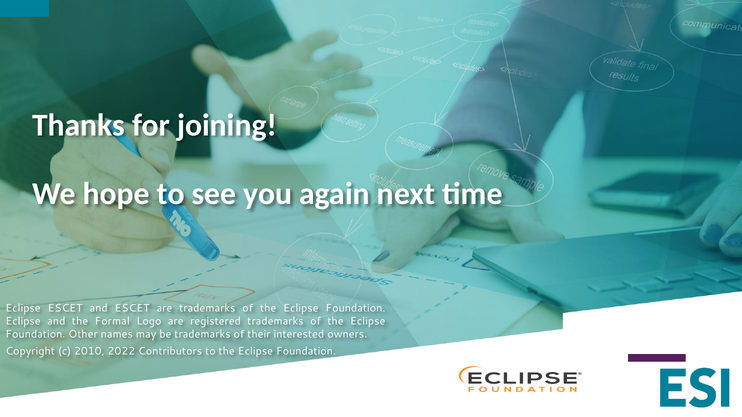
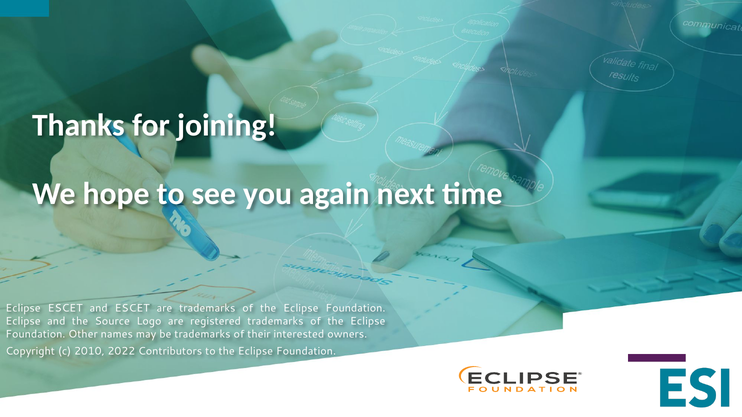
Formal: Formal -> Source
